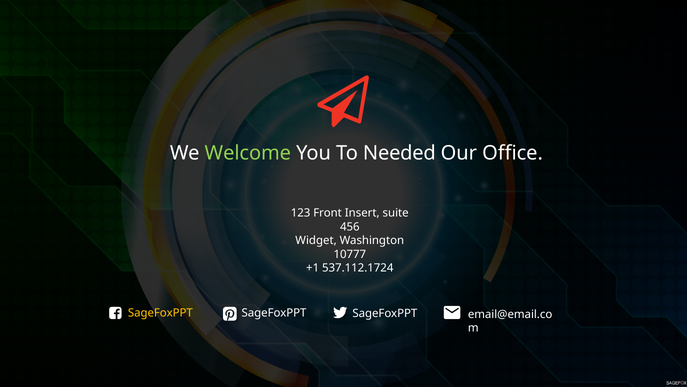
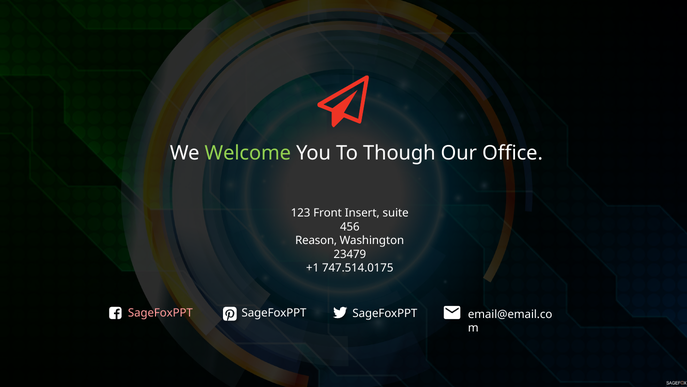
Needed: Needed -> Though
Widget: Widget -> Reason
10777: 10777 -> 23479
537.112.1724: 537.112.1724 -> 747.514.0175
SageFoxPPT at (160, 313) colour: yellow -> pink
